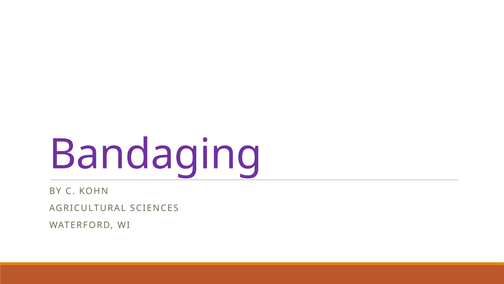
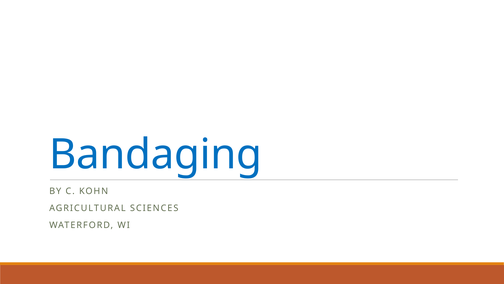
Bandaging colour: purple -> blue
